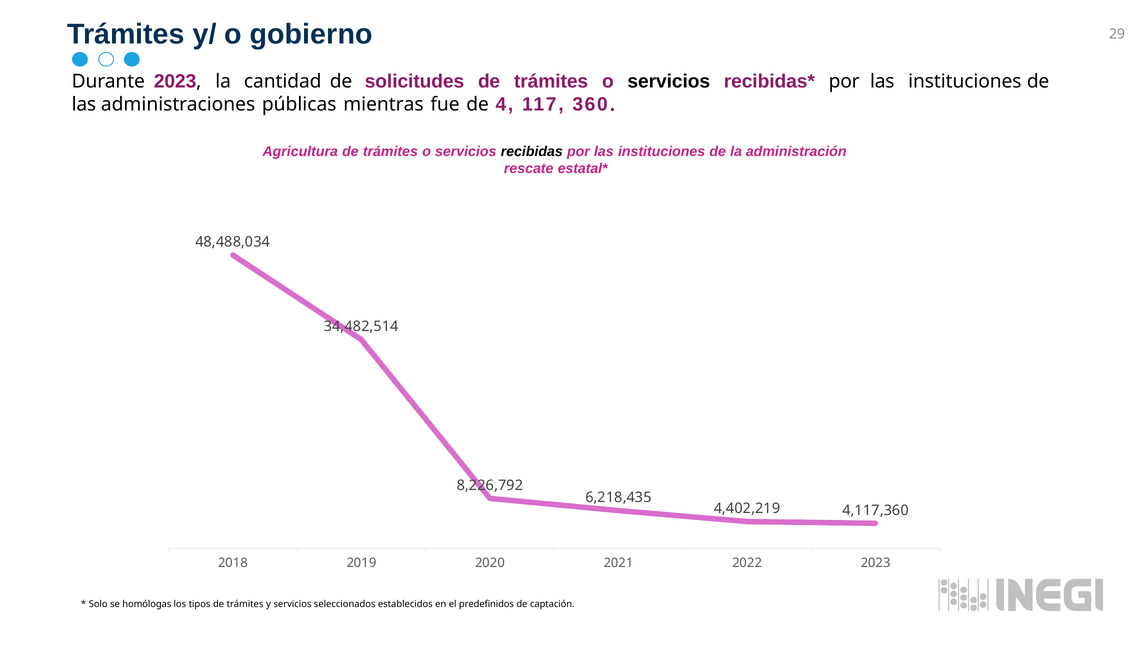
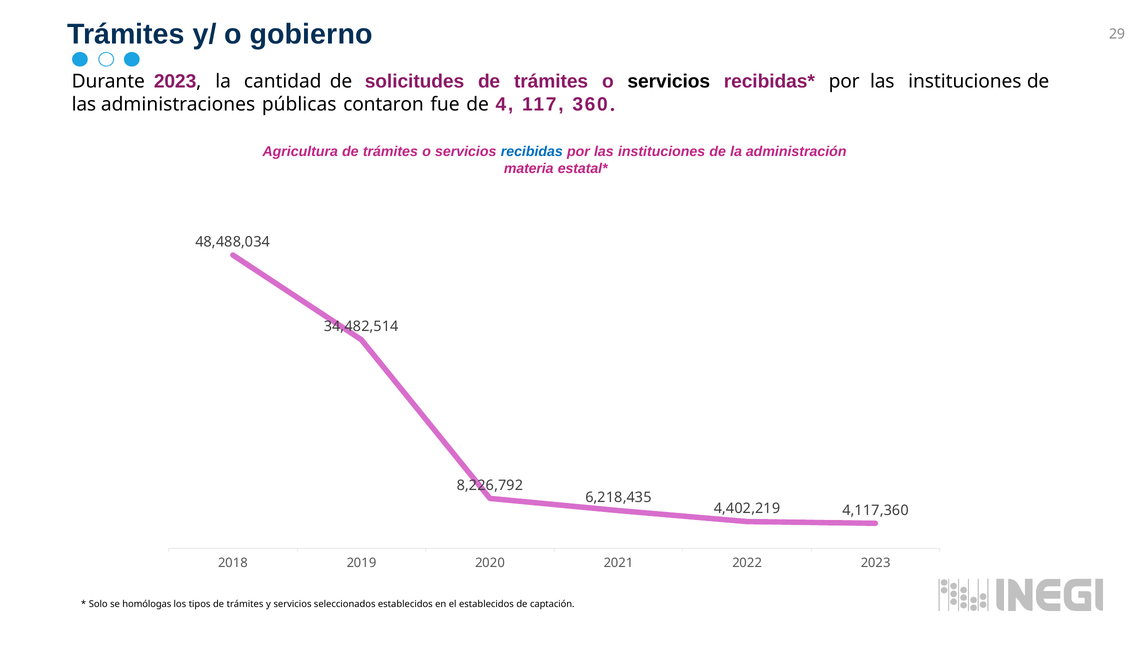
mientras: mientras -> contaron
recibidas colour: black -> blue
rescate: rescate -> materia
el predefinidos: predefinidos -> establecidos
